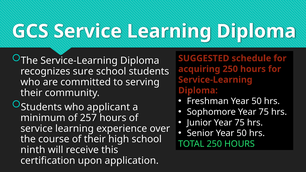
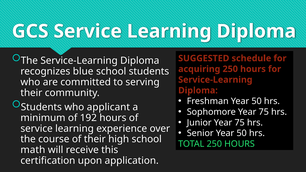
sure: sure -> blue
257: 257 -> 192
ninth: ninth -> math
